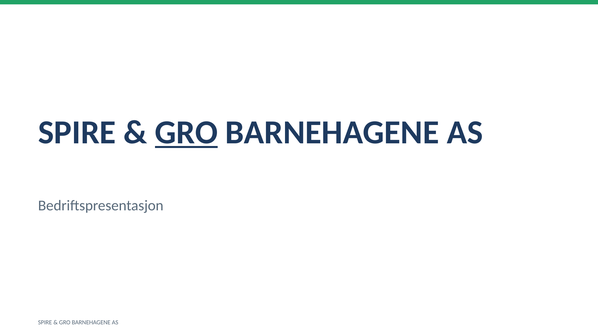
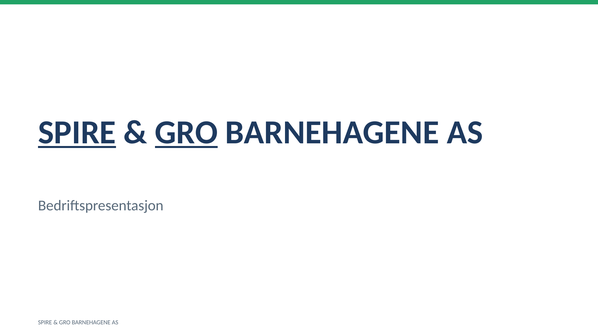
SPIRE at (77, 133) underline: none -> present
